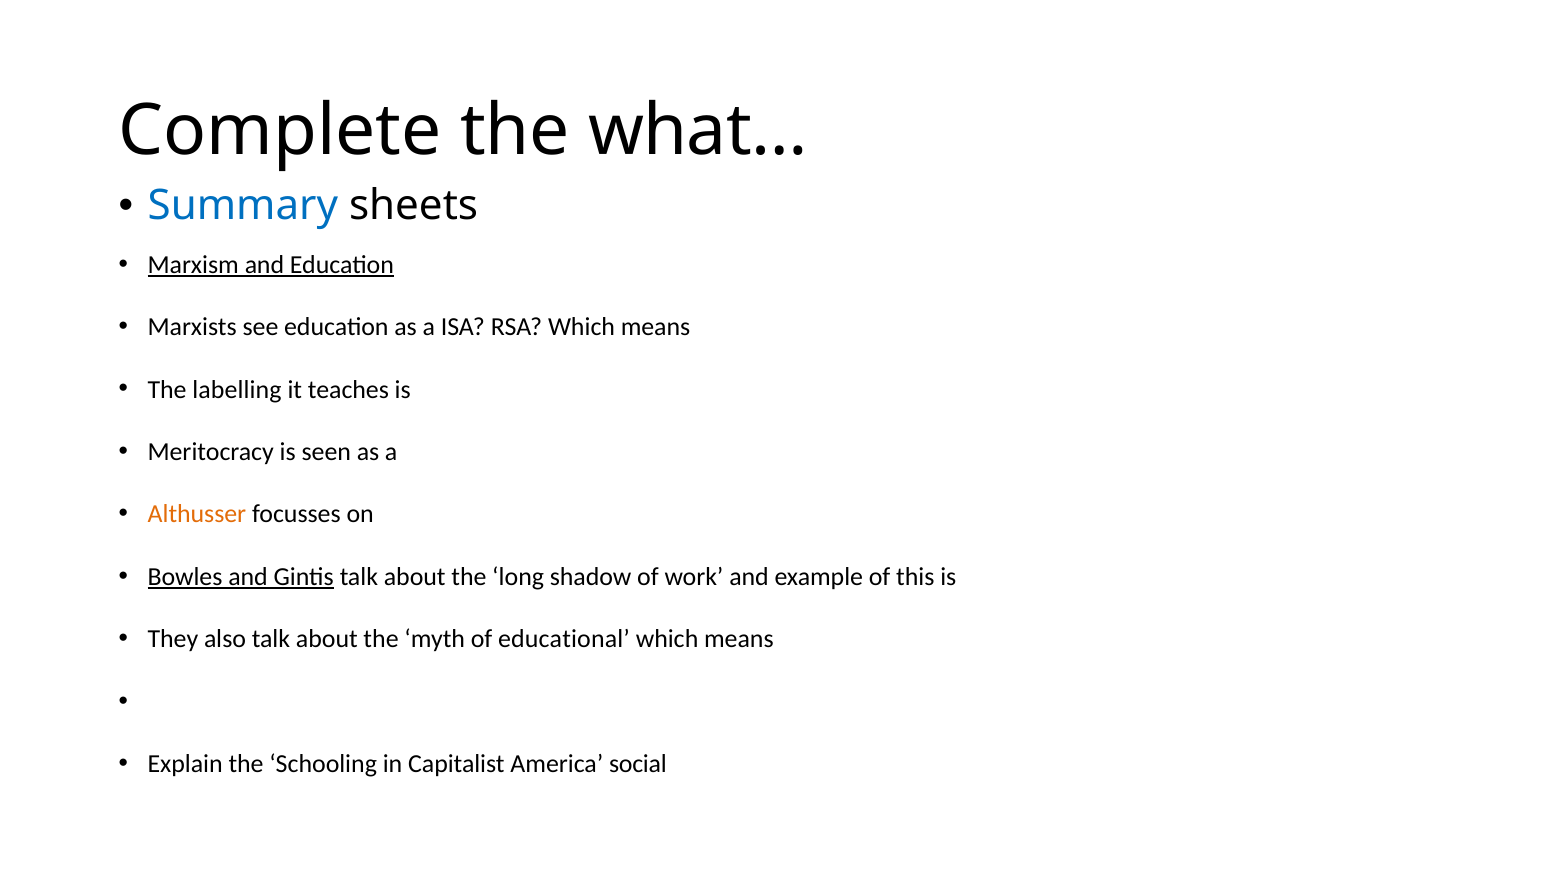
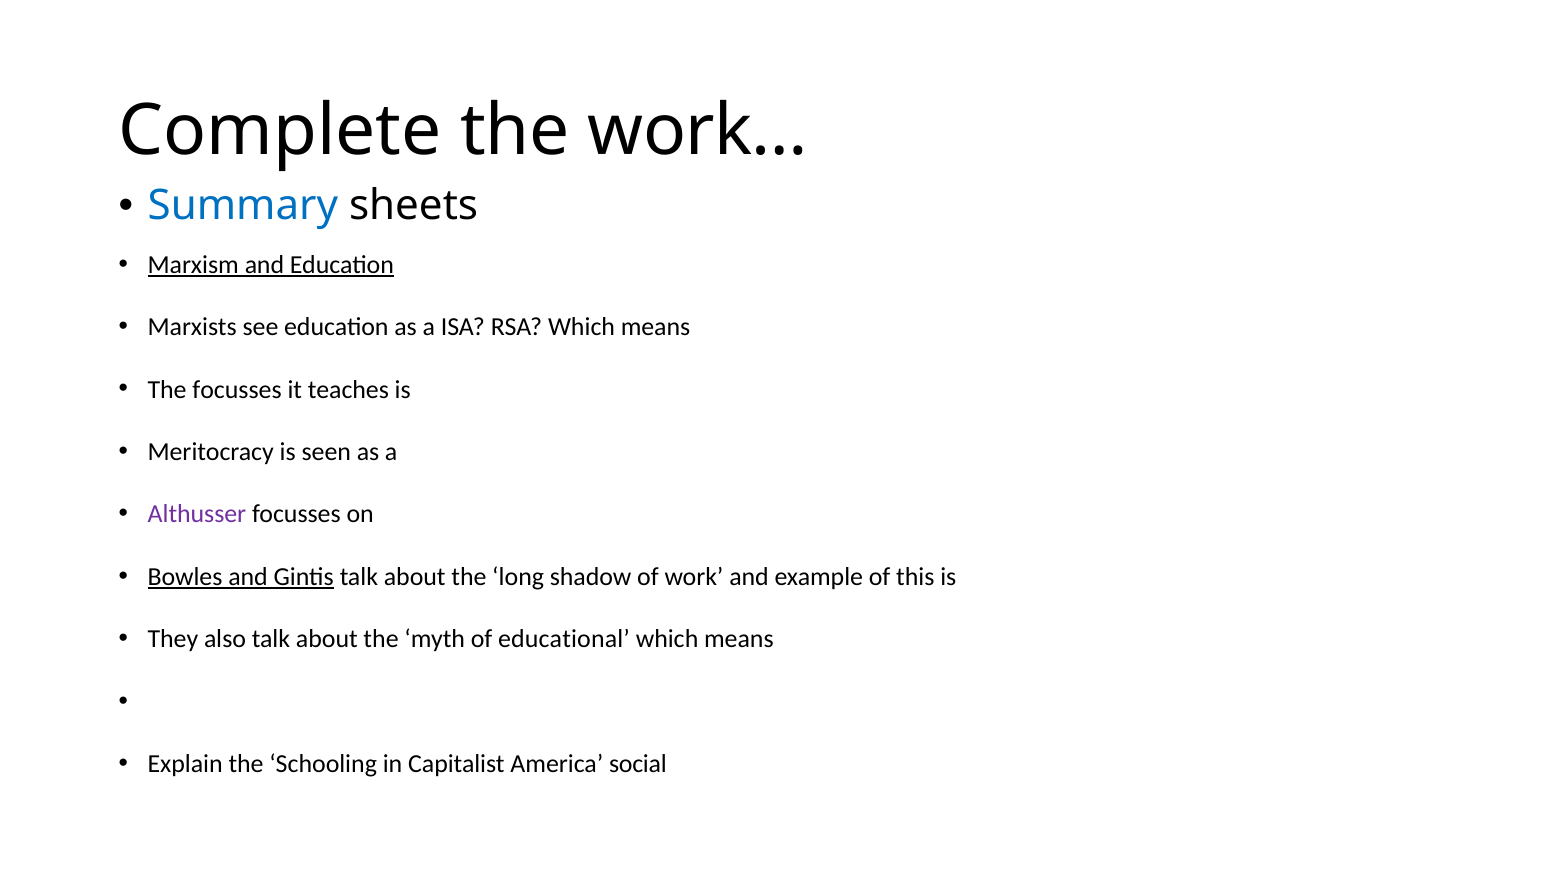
what…: what… -> work…
The labelling: labelling -> focusses
Althusser colour: orange -> purple
